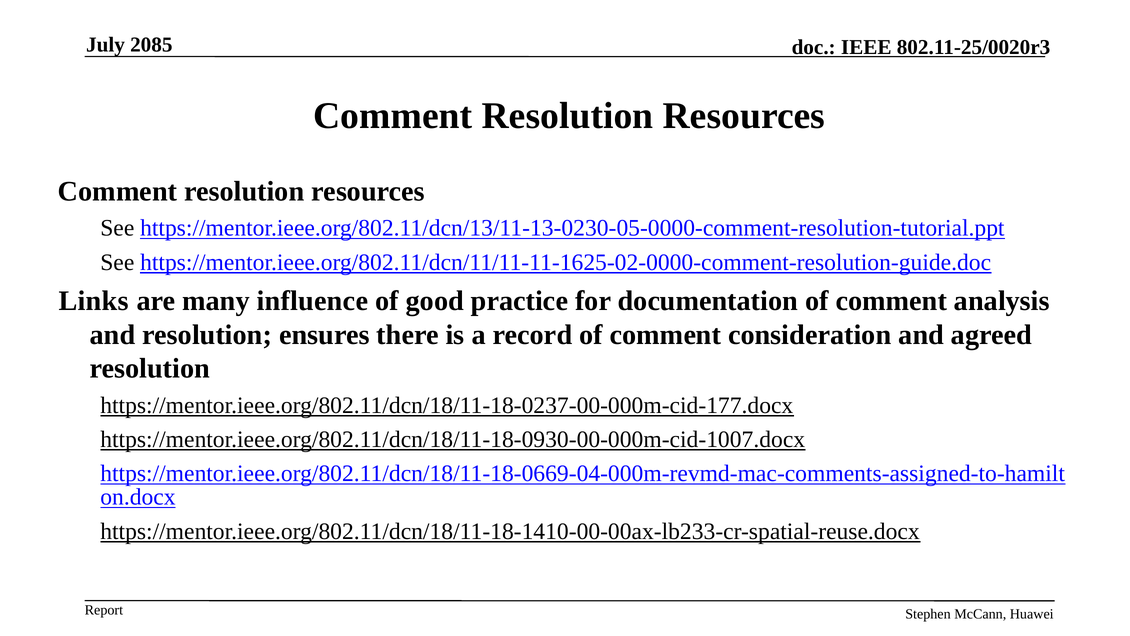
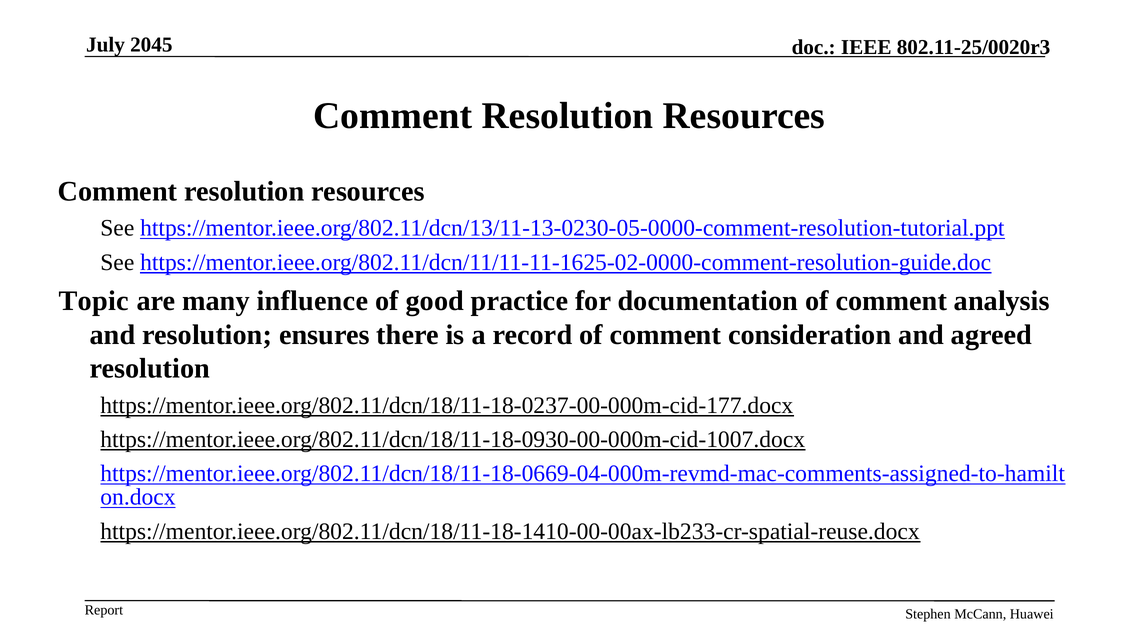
2085: 2085 -> 2045
Links: Links -> Topic
